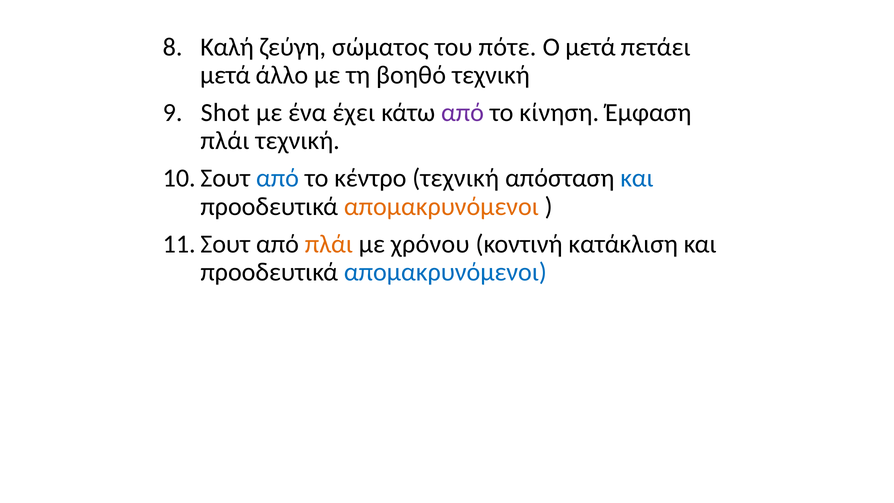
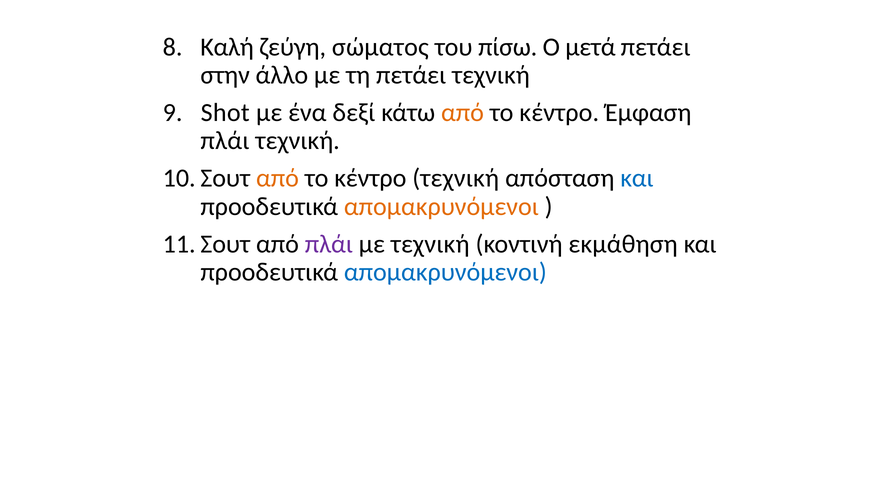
πότε: πότε -> πίσω
μετά at (225, 75): μετά -> στην
τη βοηθό: βοηθό -> πετάει
έχει: έχει -> δεξί
από at (463, 113) colour: purple -> orange
κίνηση at (559, 113): κίνηση -> κέντρο
από at (278, 178) colour: blue -> orange
πλάι at (329, 244) colour: orange -> purple
με χρόνου: χρόνου -> τεχνική
κατάκλιση: κατάκλιση -> εκμάθηση
